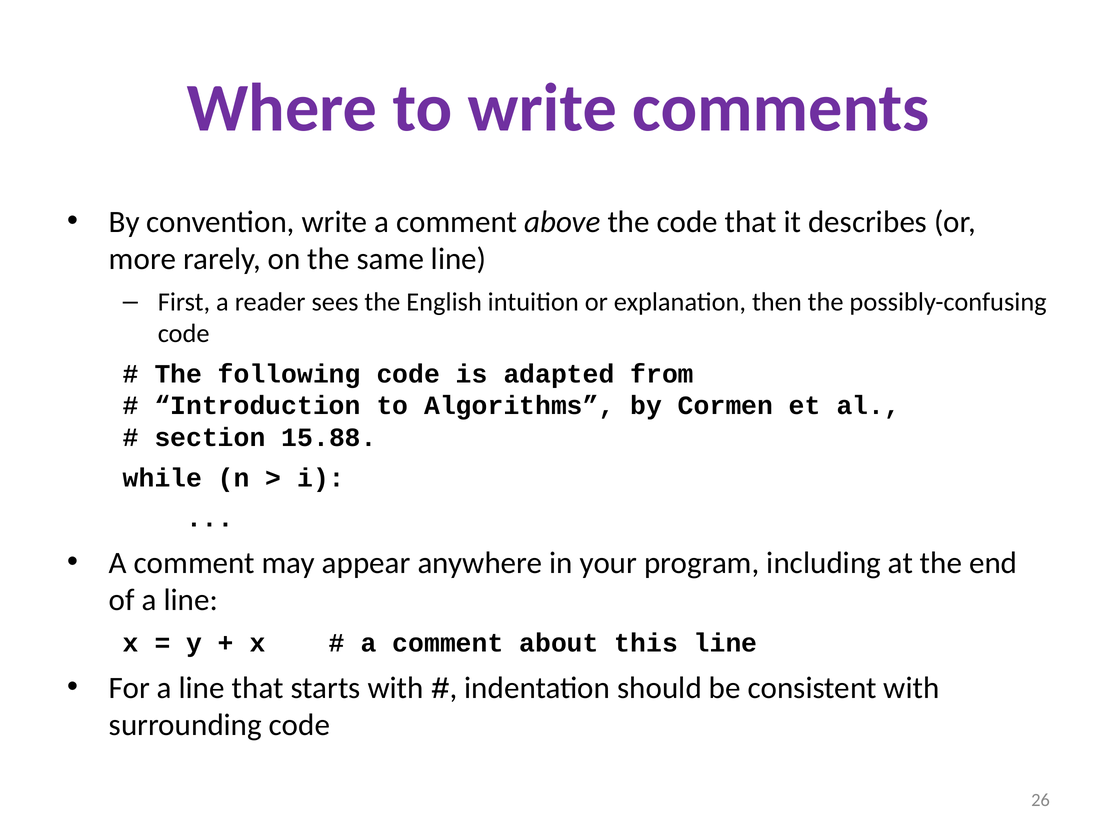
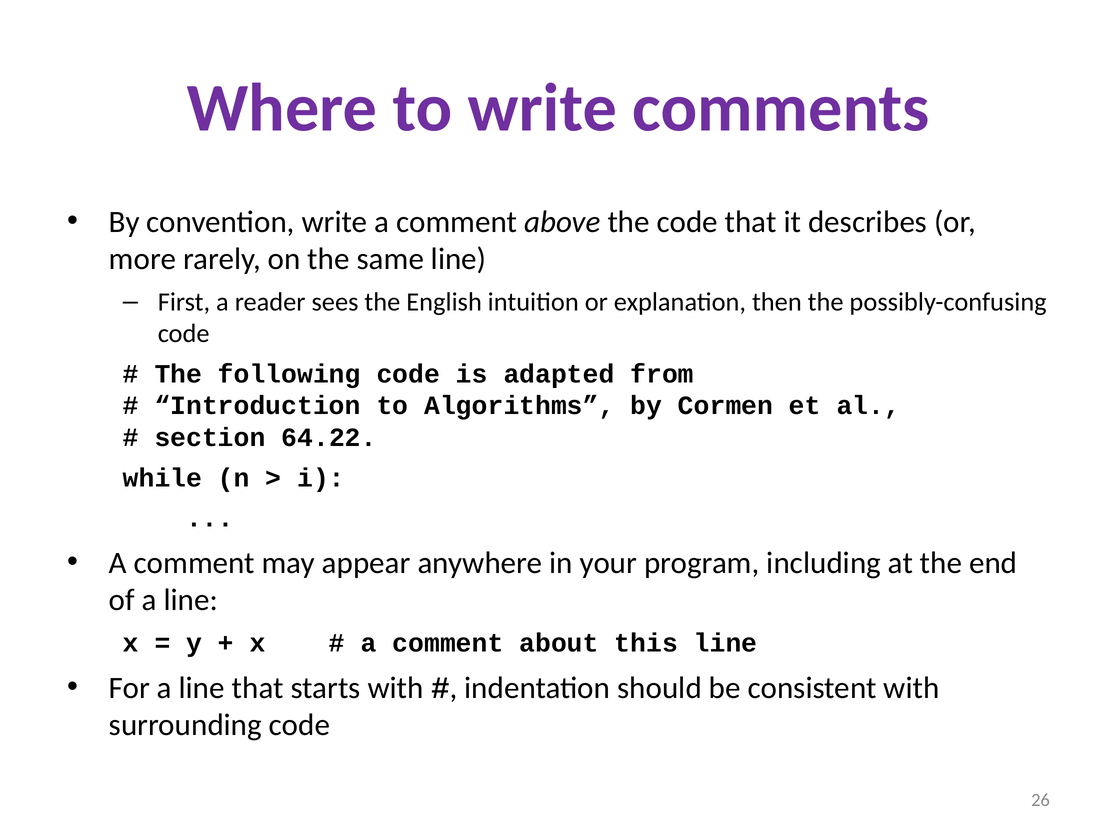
15.88: 15.88 -> 64.22
